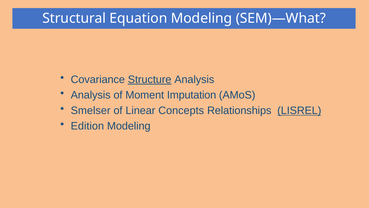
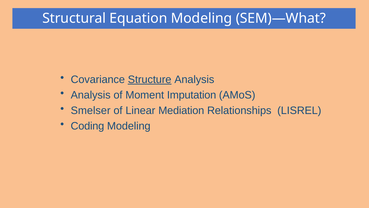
Concepts: Concepts -> Mediation
LISREL underline: present -> none
Edition: Edition -> Coding
